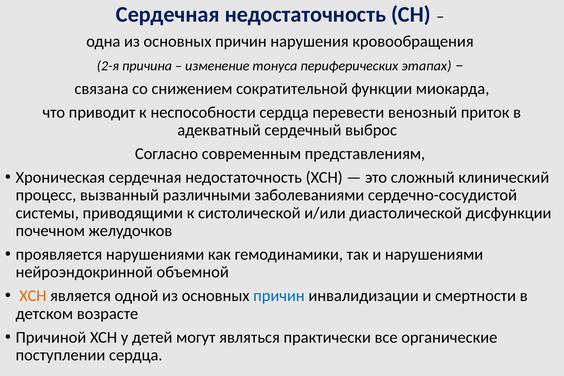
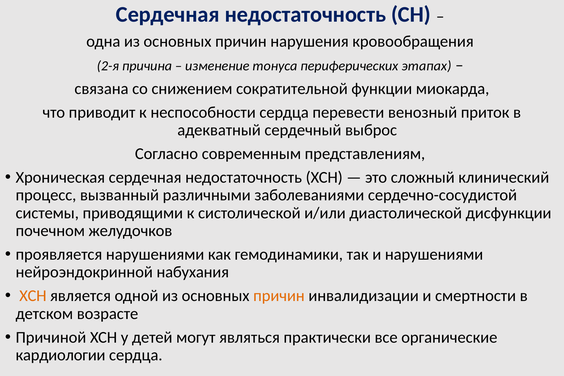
объемной: объемной -> набухания
причин at (279, 296) colour: blue -> orange
поступлении: поступлении -> кардиологии
